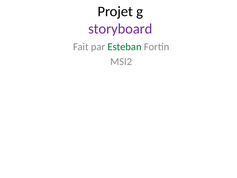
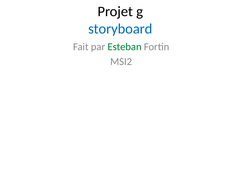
storyboard colour: purple -> blue
